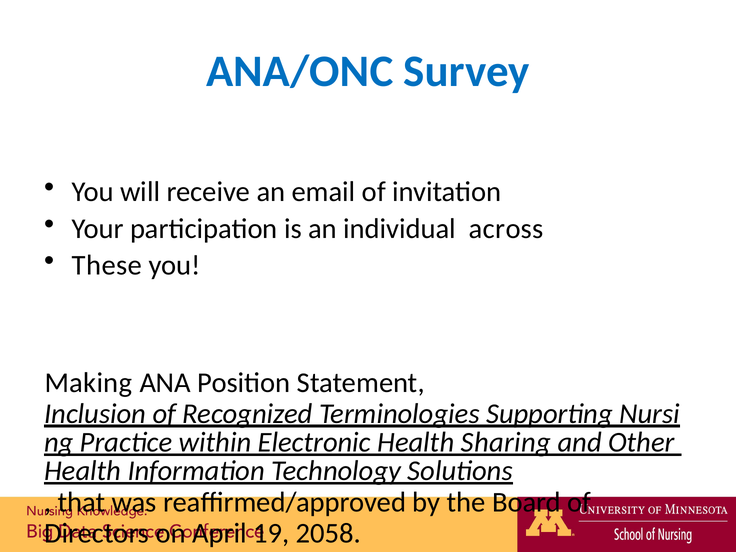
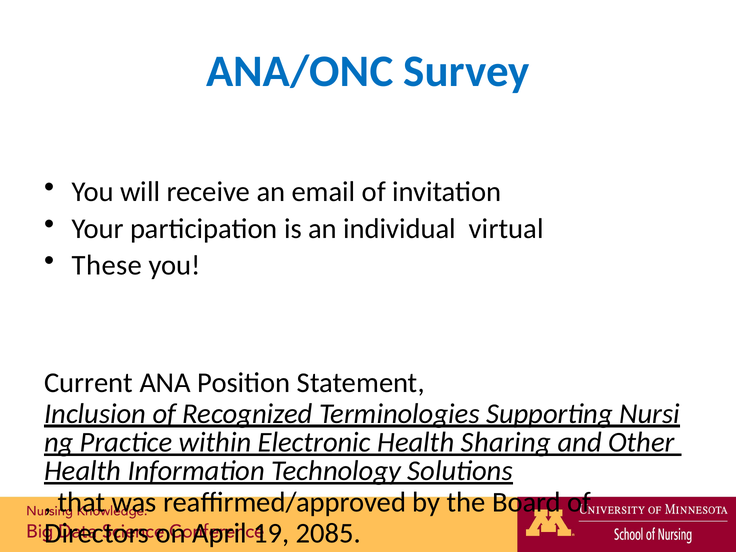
across: across -> virtual
Making: Making -> Current
2058: 2058 -> 2085
